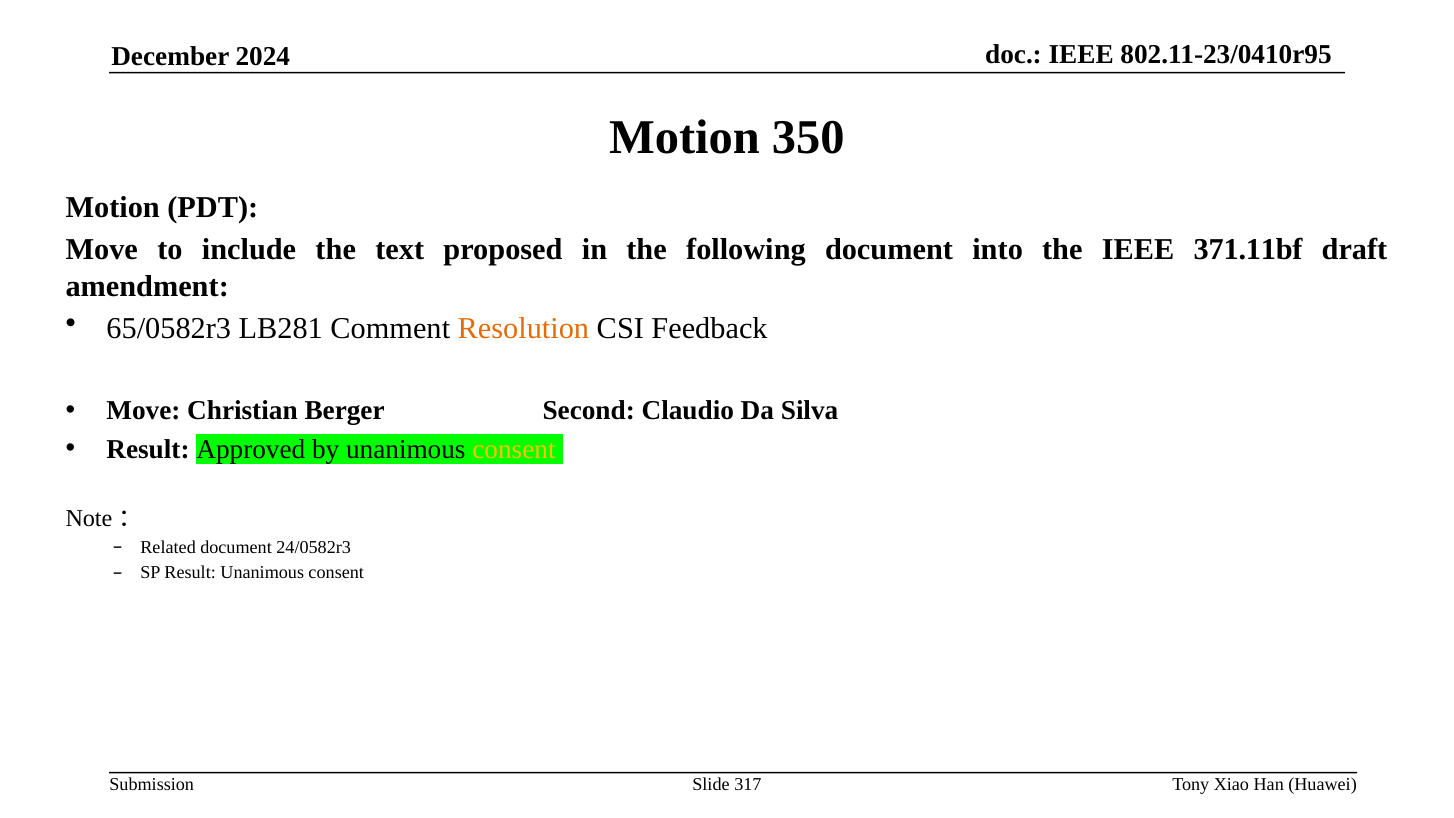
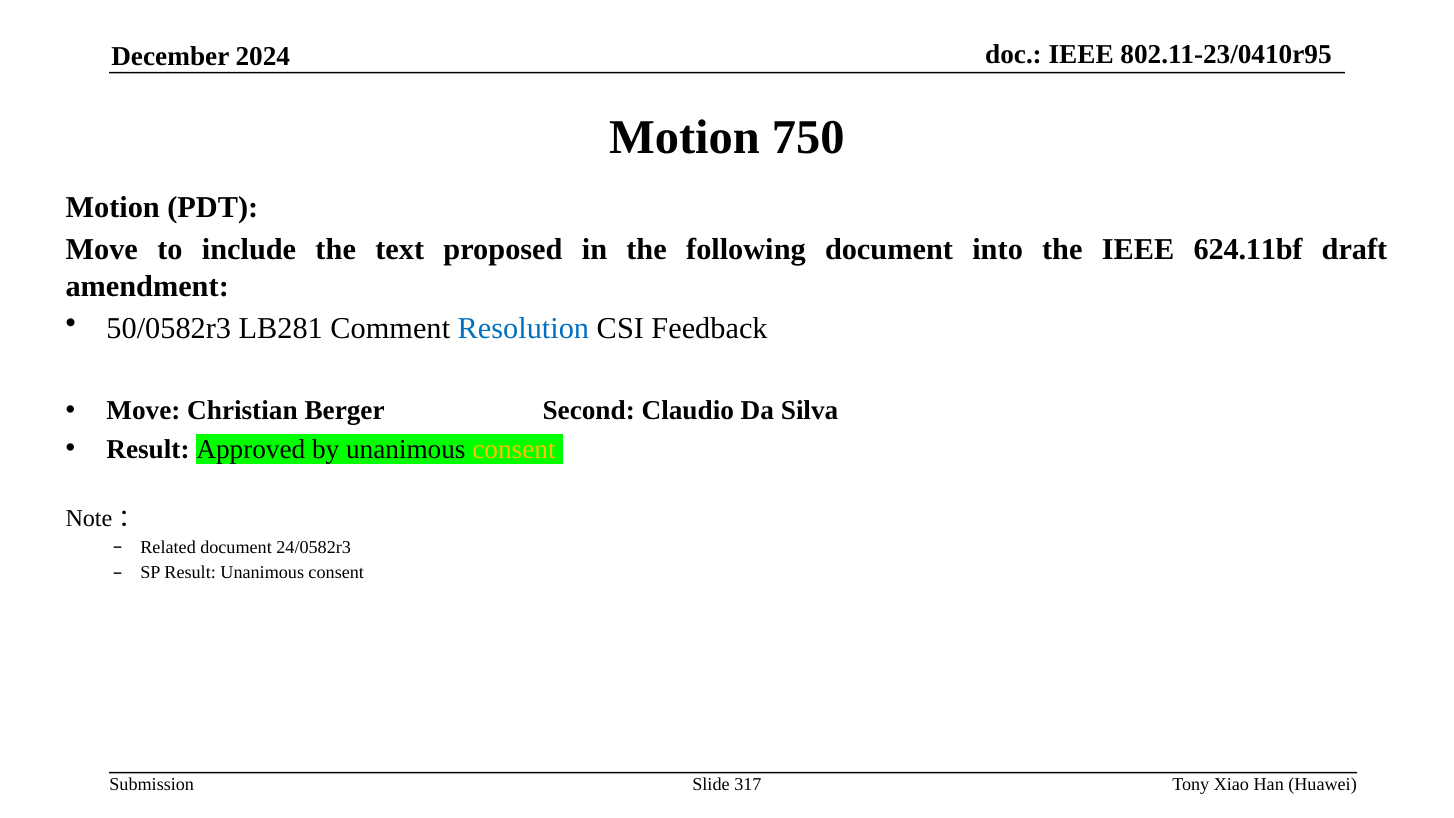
350: 350 -> 750
371.11bf: 371.11bf -> 624.11bf
65/0582r3: 65/0582r3 -> 50/0582r3
Resolution colour: orange -> blue
